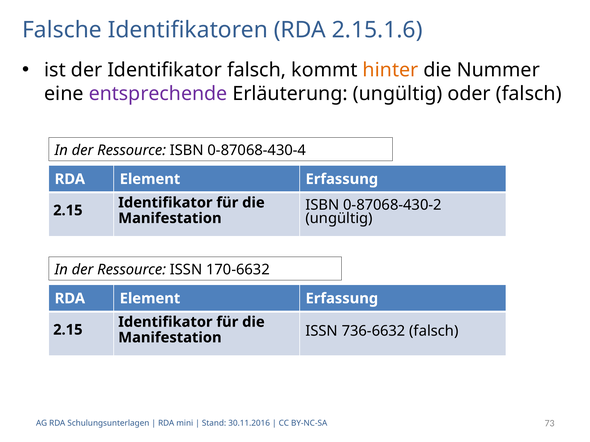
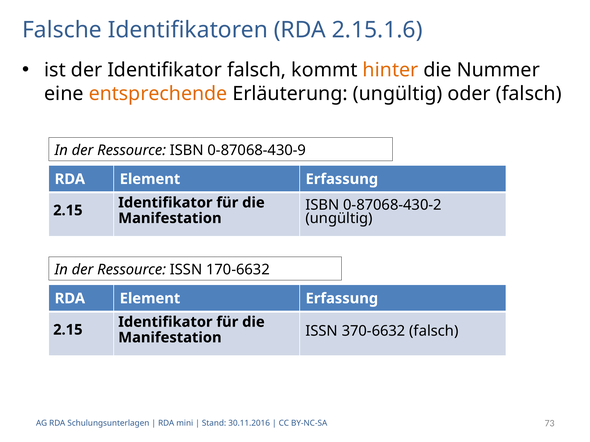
entsprechende colour: purple -> orange
0-87068-430-4: 0-87068-430-4 -> 0-87068-430-9
736-6632: 736-6632 -> 370-6632
